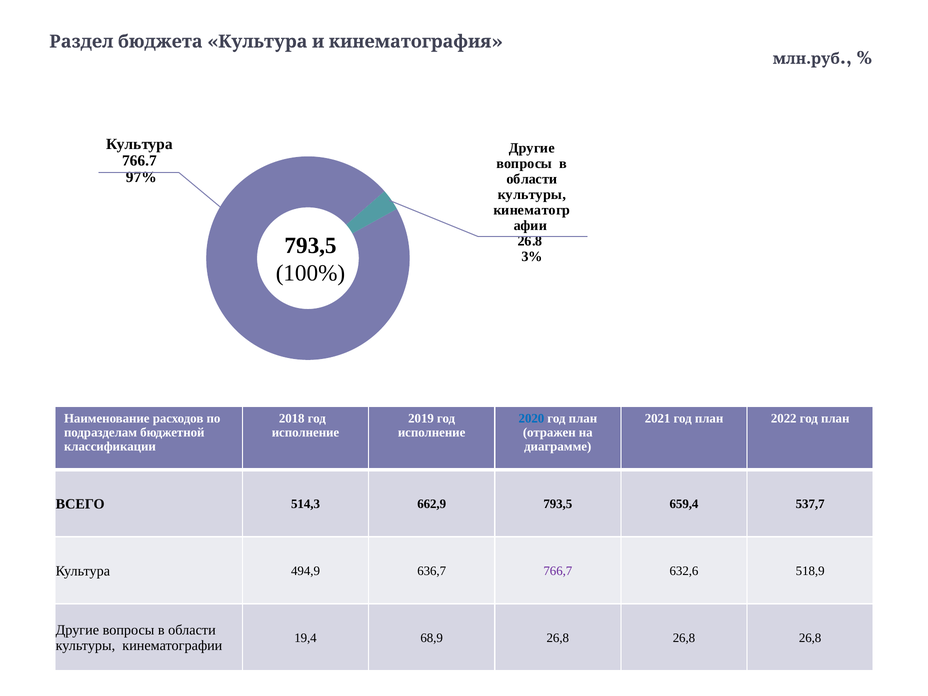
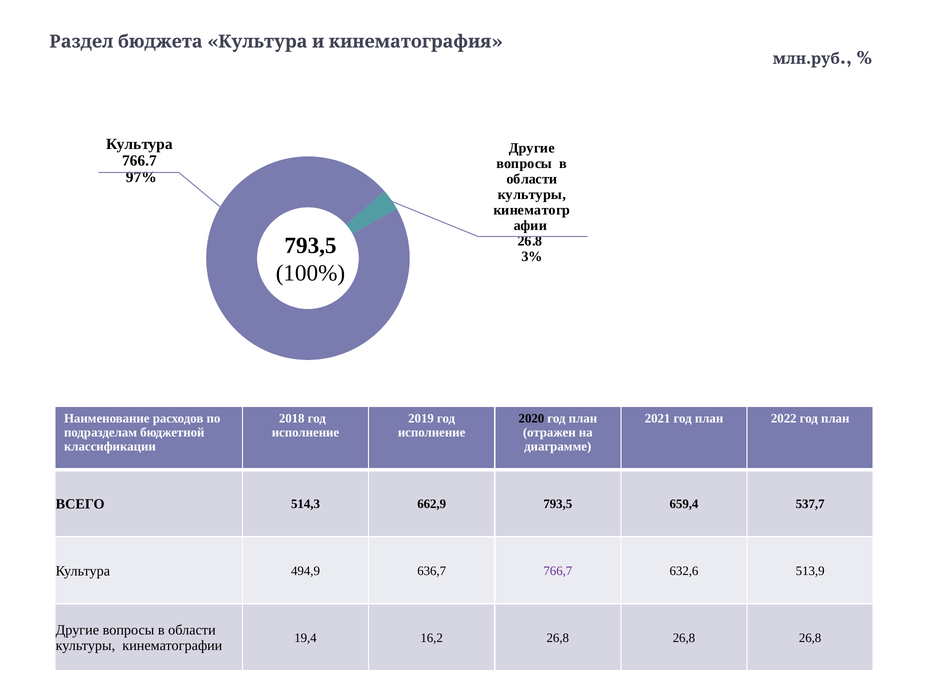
2020 colour: blue -> black
518,9: 518,9 -> 513,9
68,9: 68,9 -> 16,2
